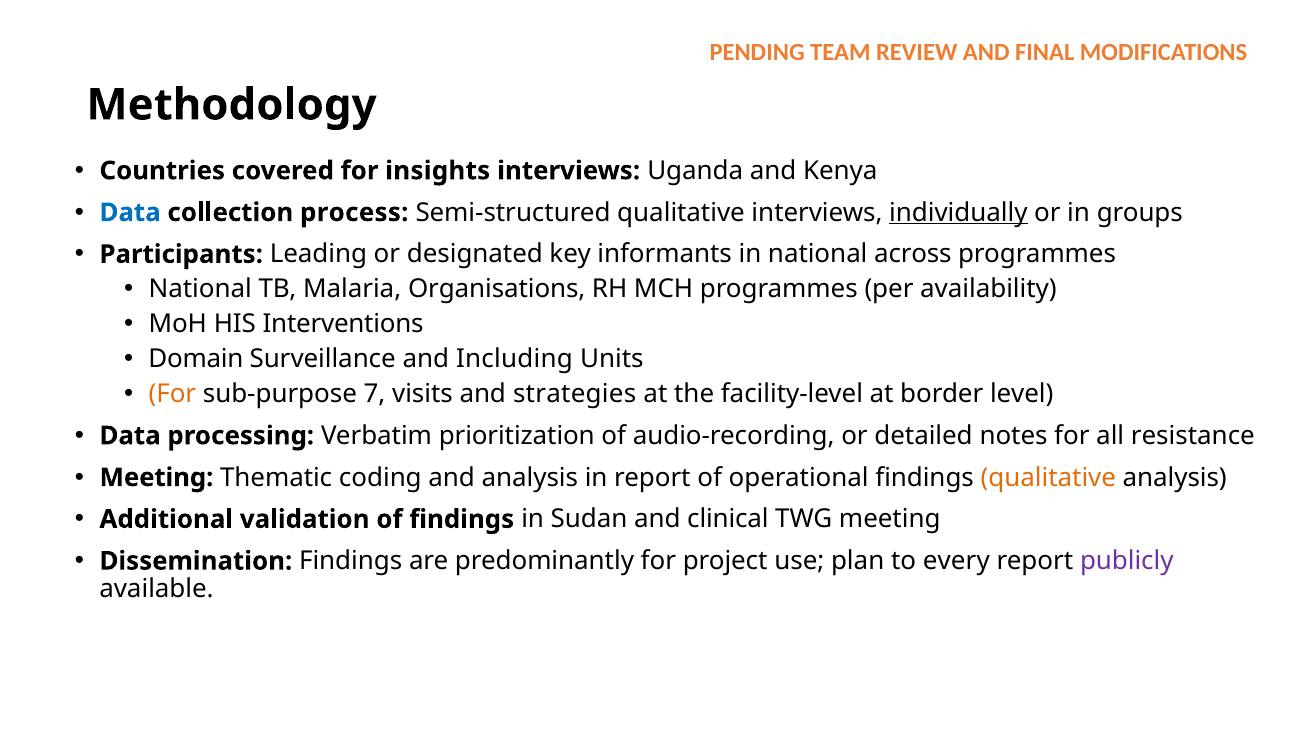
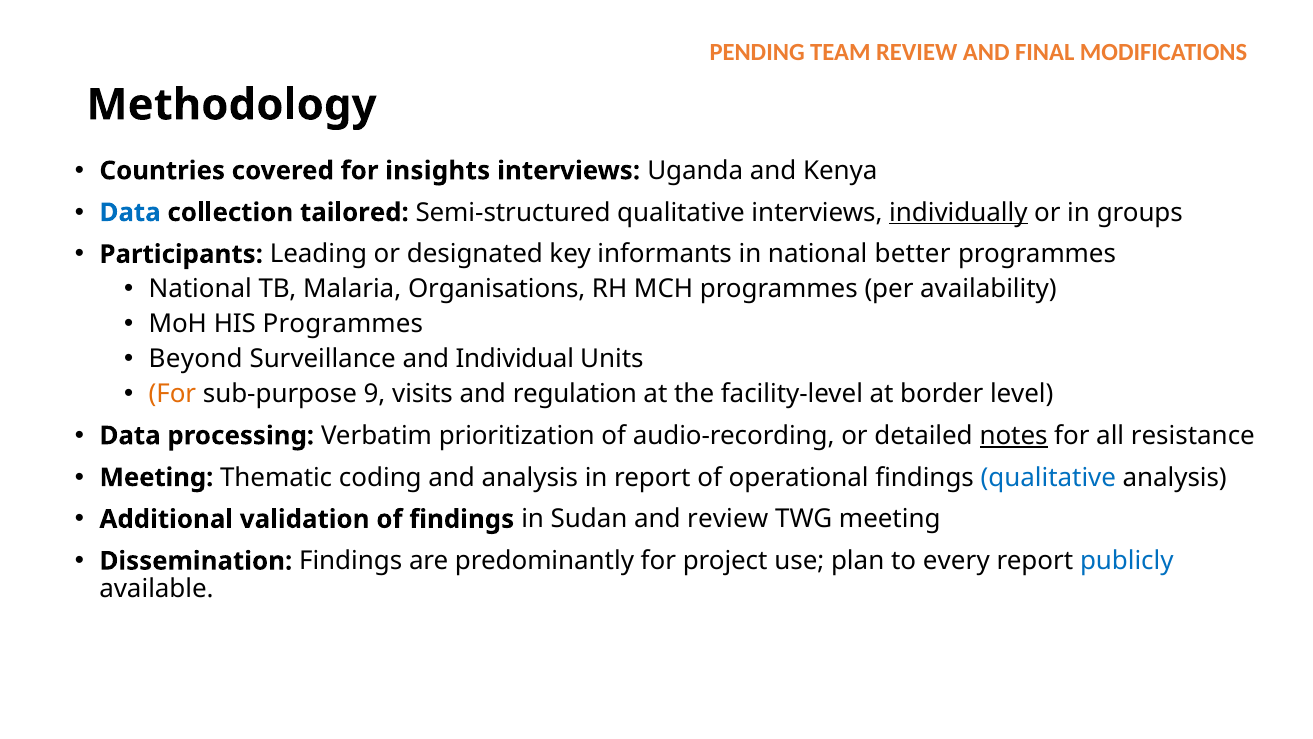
process: process -> tailored
across: across -> better
HIS Interventions: Interventions -> Programmes
Domain: Domain -> Beyond
Including: Including -> Individual
7: 7 -> 9
strategies: strategies -> regulation
notes underline: none -> present
qualitative at (1048, 477) colour: orange -> blue
and clinical: clinical -> review
publicly colour: purple -> blue
